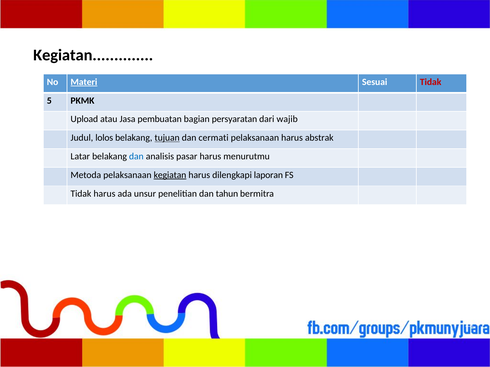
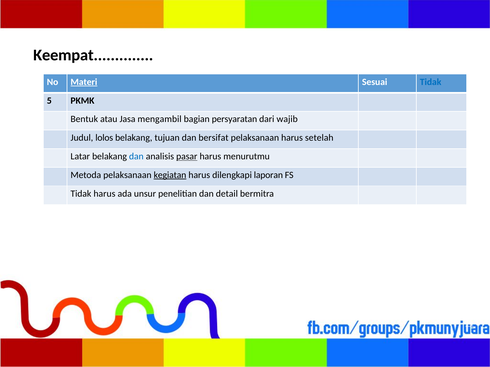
Kegiatan at (93, 55): Kegiatan -> Keempat
Tidak at (431, 82) colour: red -> blue
Upload: Upload -> Bentuk
pembuatan: pembuatan -> mengambil
tujuan underline: present -> none
cermati: cermati -> bersifat
abstrak: abstrak -> setelah
pasar underline: none -> present
tahun: tahun -> detail
